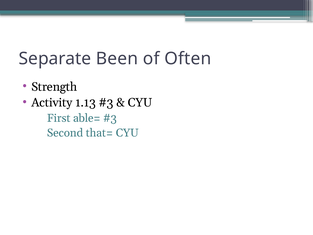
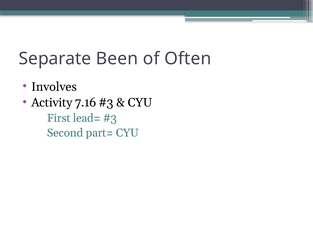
Strength: Strength -> Involves
1.13: 1.13 -> 7.16
able=: able= -> lead=
that=: that= -> part=
